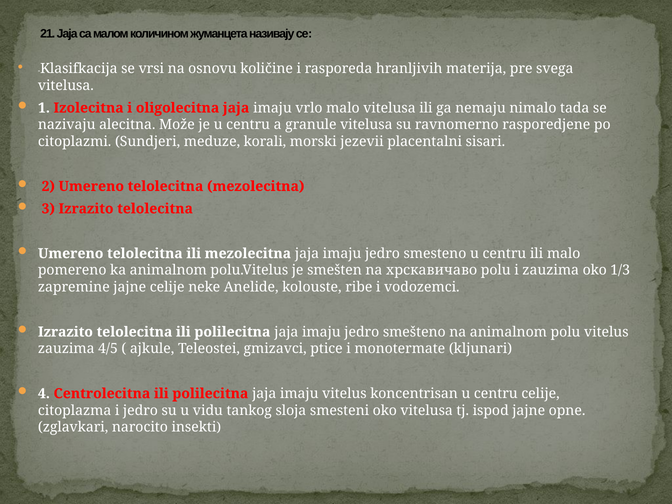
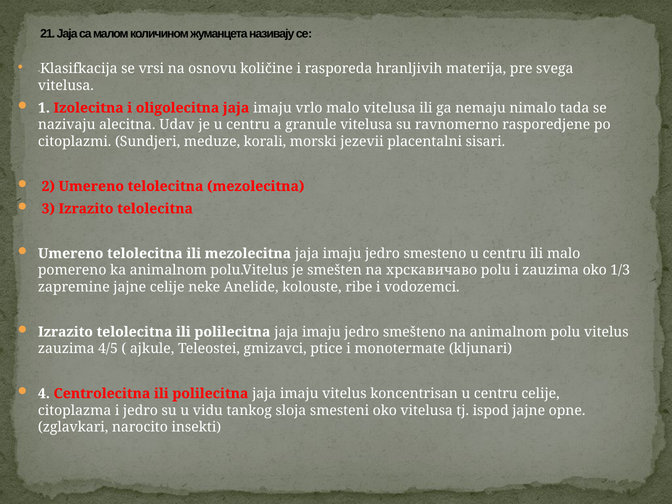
Može: Može -> Udav
